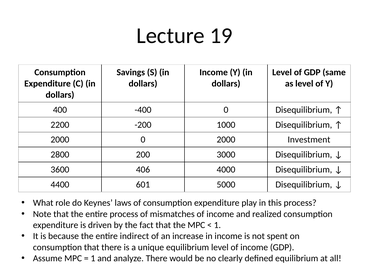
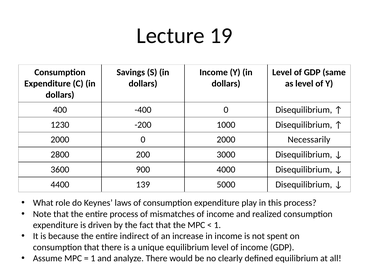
2200: 2200 -> 1230
Investment: Investment -> Necessarily
406: 406 -> 900
601: 601 -> 139
